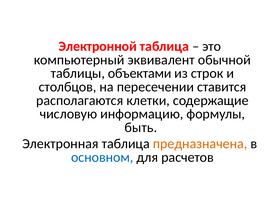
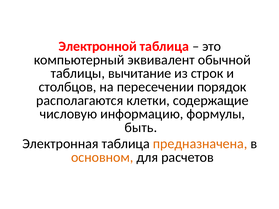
объектами: объектами -> вычитание
ставится: ставится -> порядок
основном colour: blue -> orange
